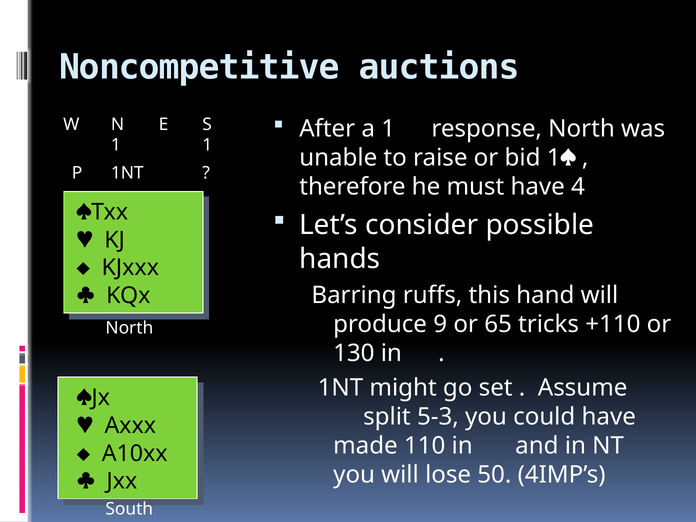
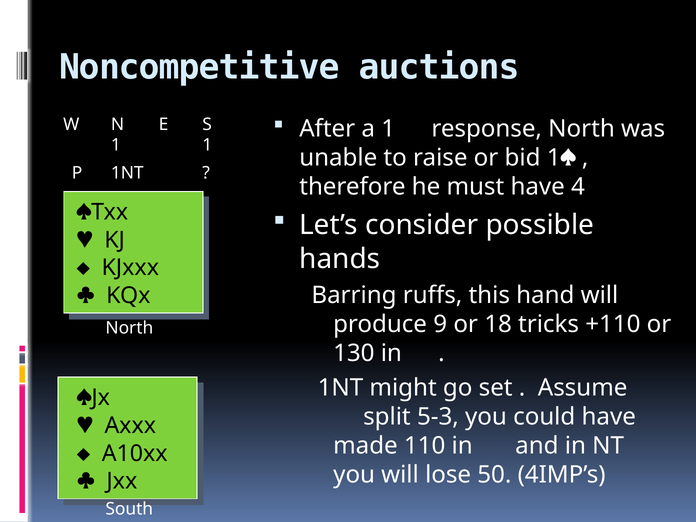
65: 65 -> 18
